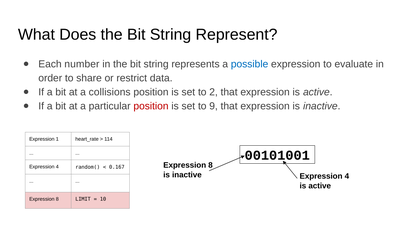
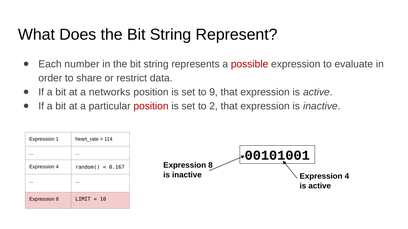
possible colour: blue -> red
collisions: collisions -> networks
2: 2 -> 9
9: 9 -> 2
